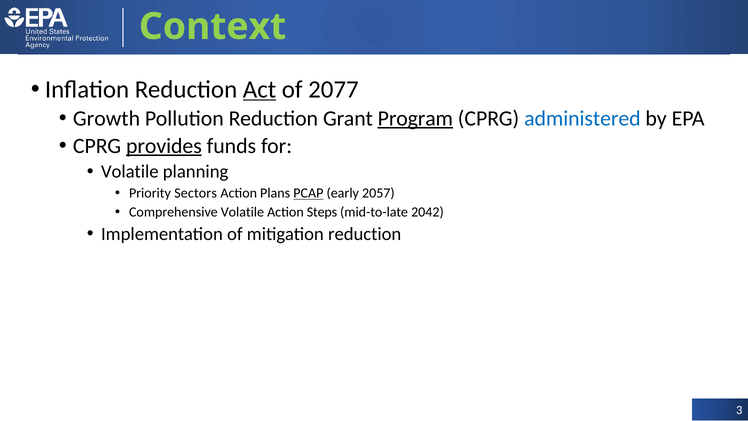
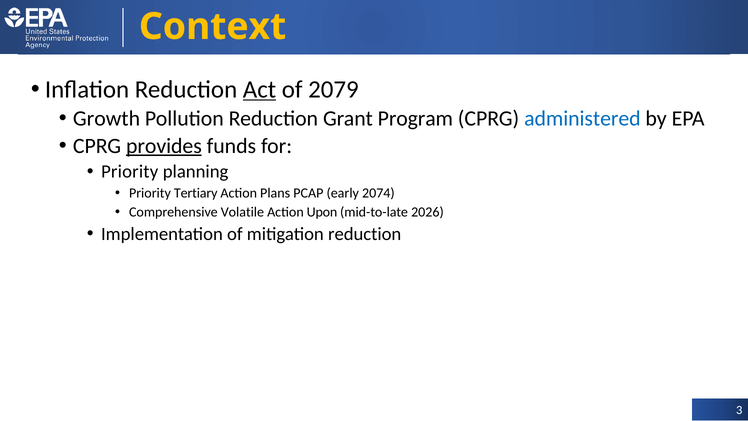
Context colour: light green -> yellow
2077: 2077 -> 2079
Program underline: present -> none
Volatile at (130, 172): Volatile -> Priority
Sectors: Sectors -> Tertiary
PCAP underline: present -> none
2057: 2057 -> 2074
Steps: Steps -> Upon
2042: 2042 -> 2026
